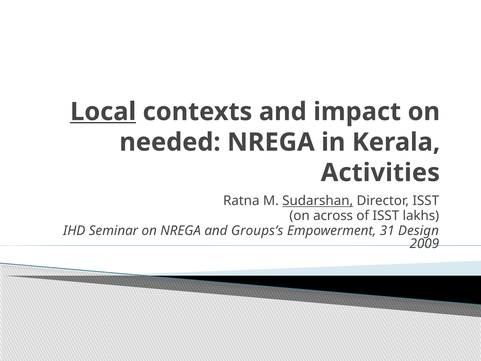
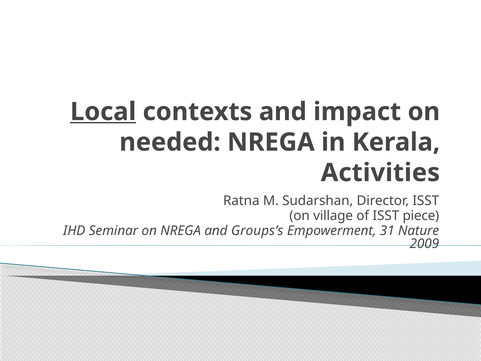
Sudarshan underline: present -> none
across: across -> village
lakhs: lakhs -> piece
Design: Design -> Nature
